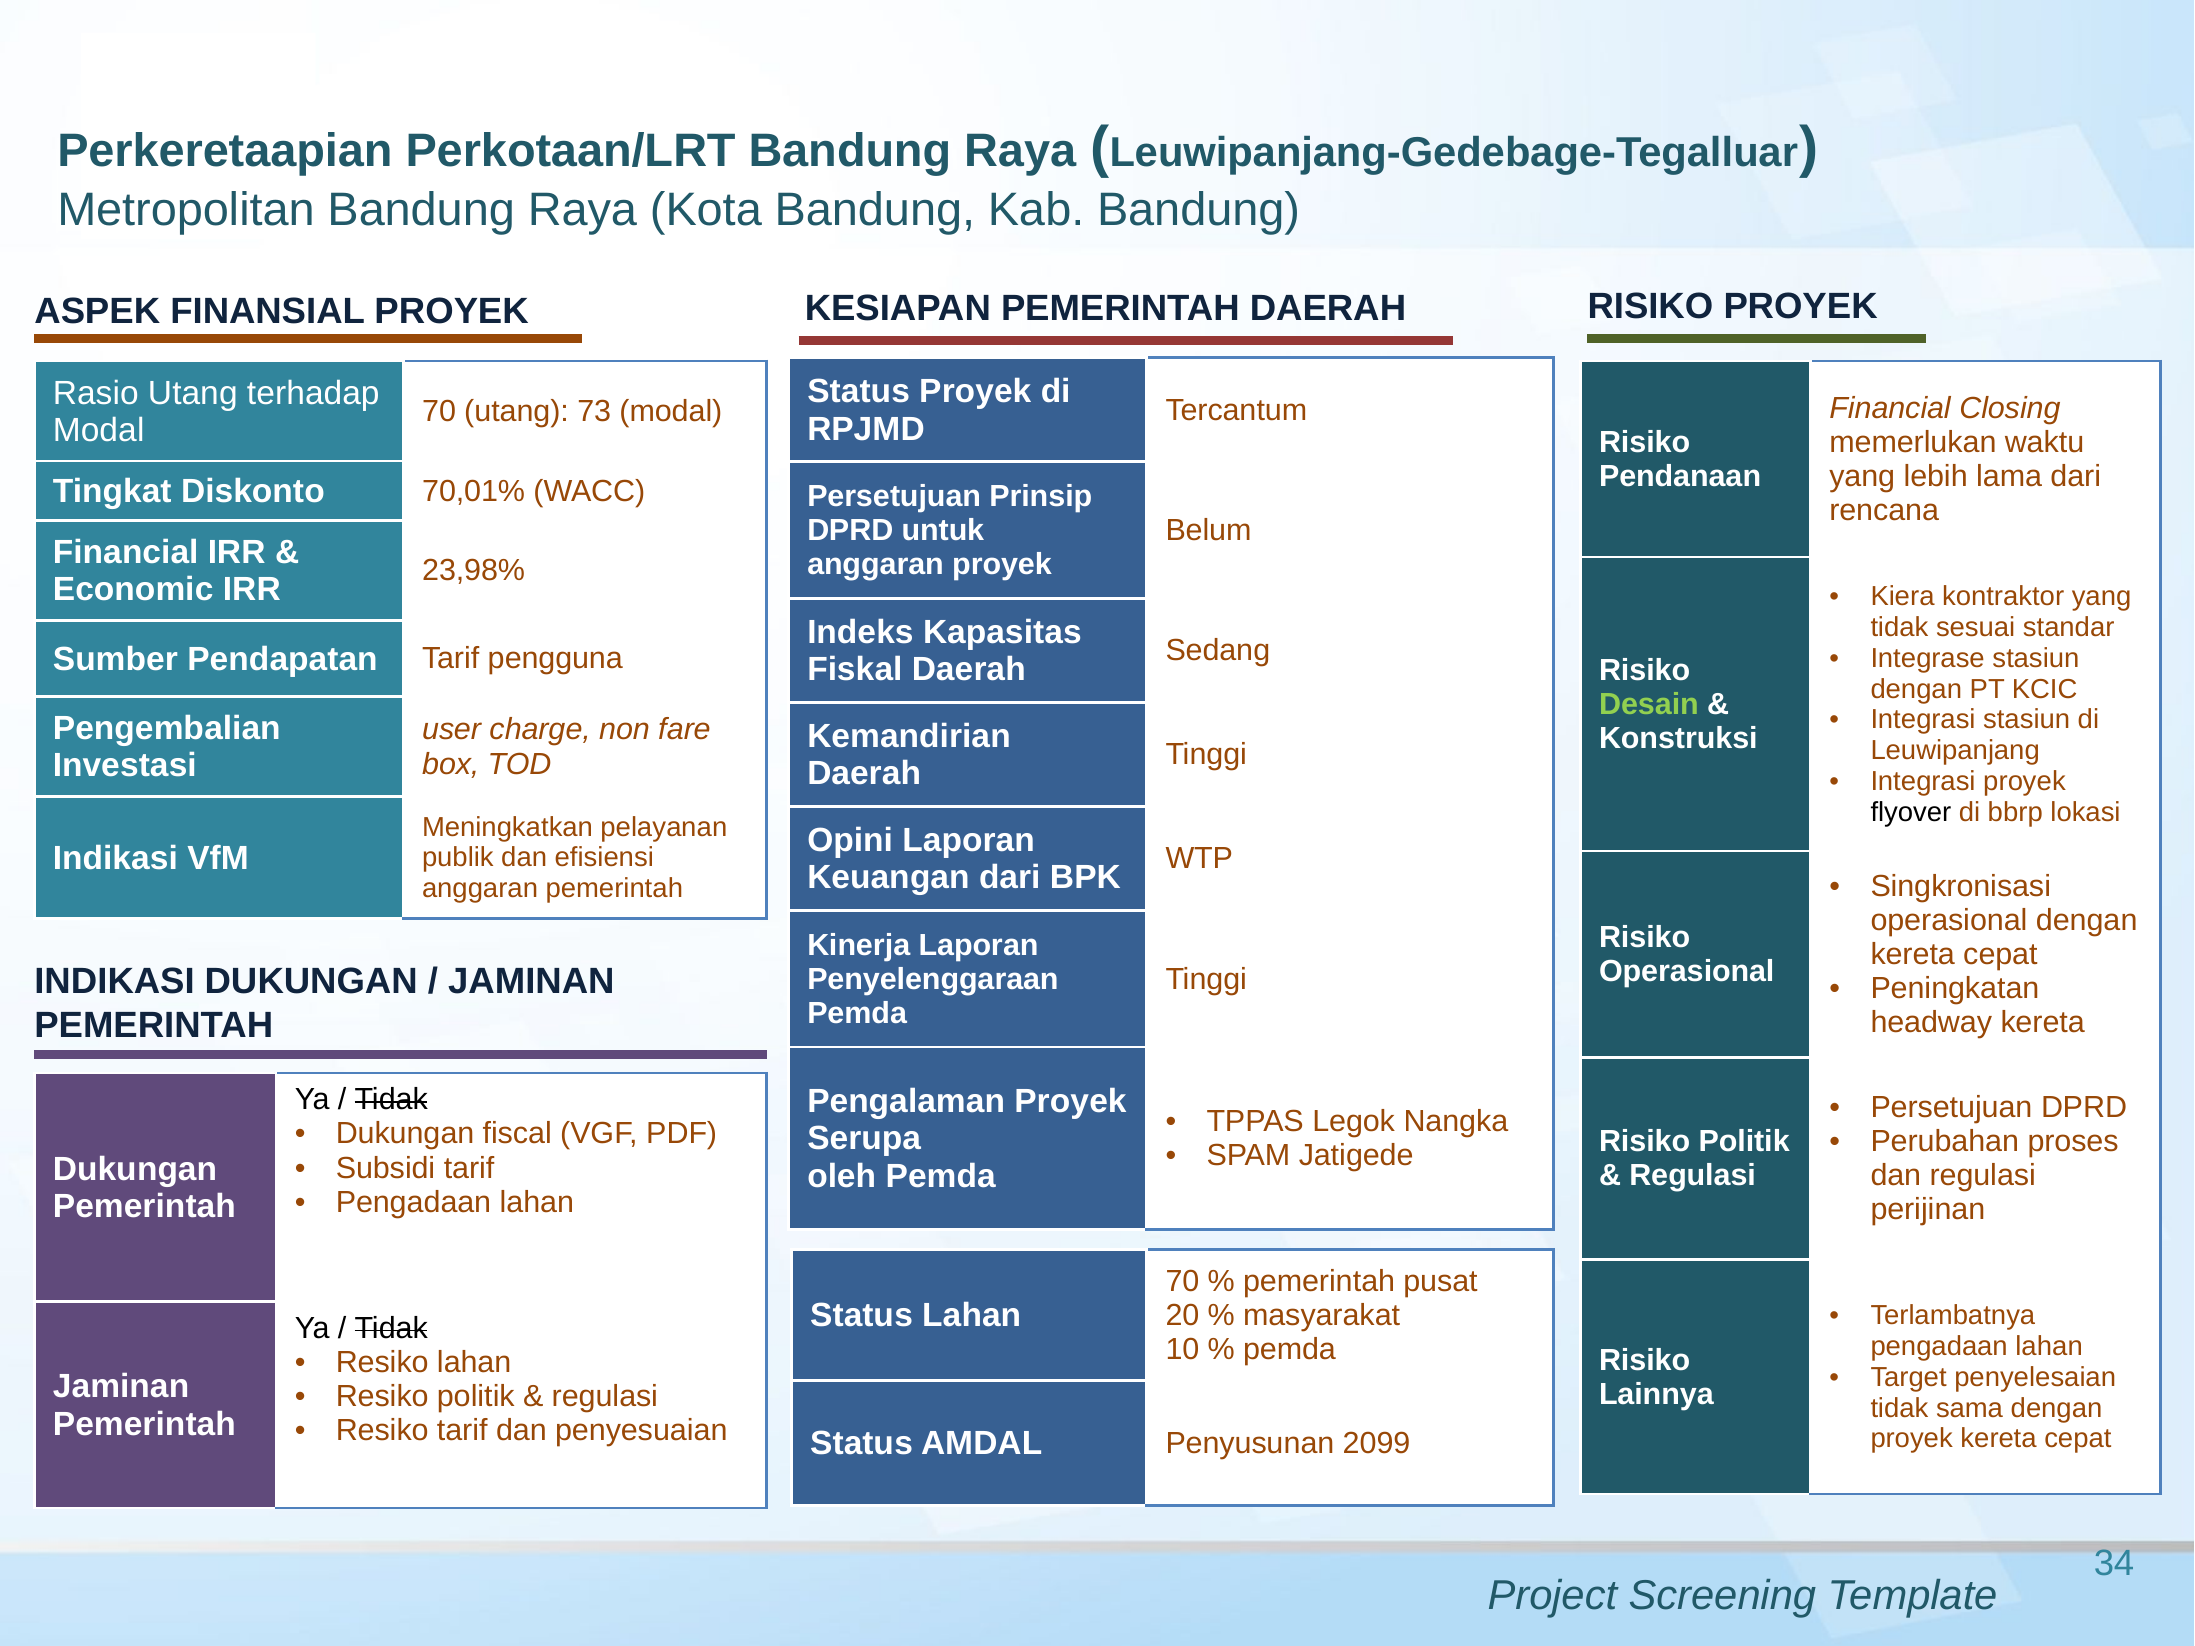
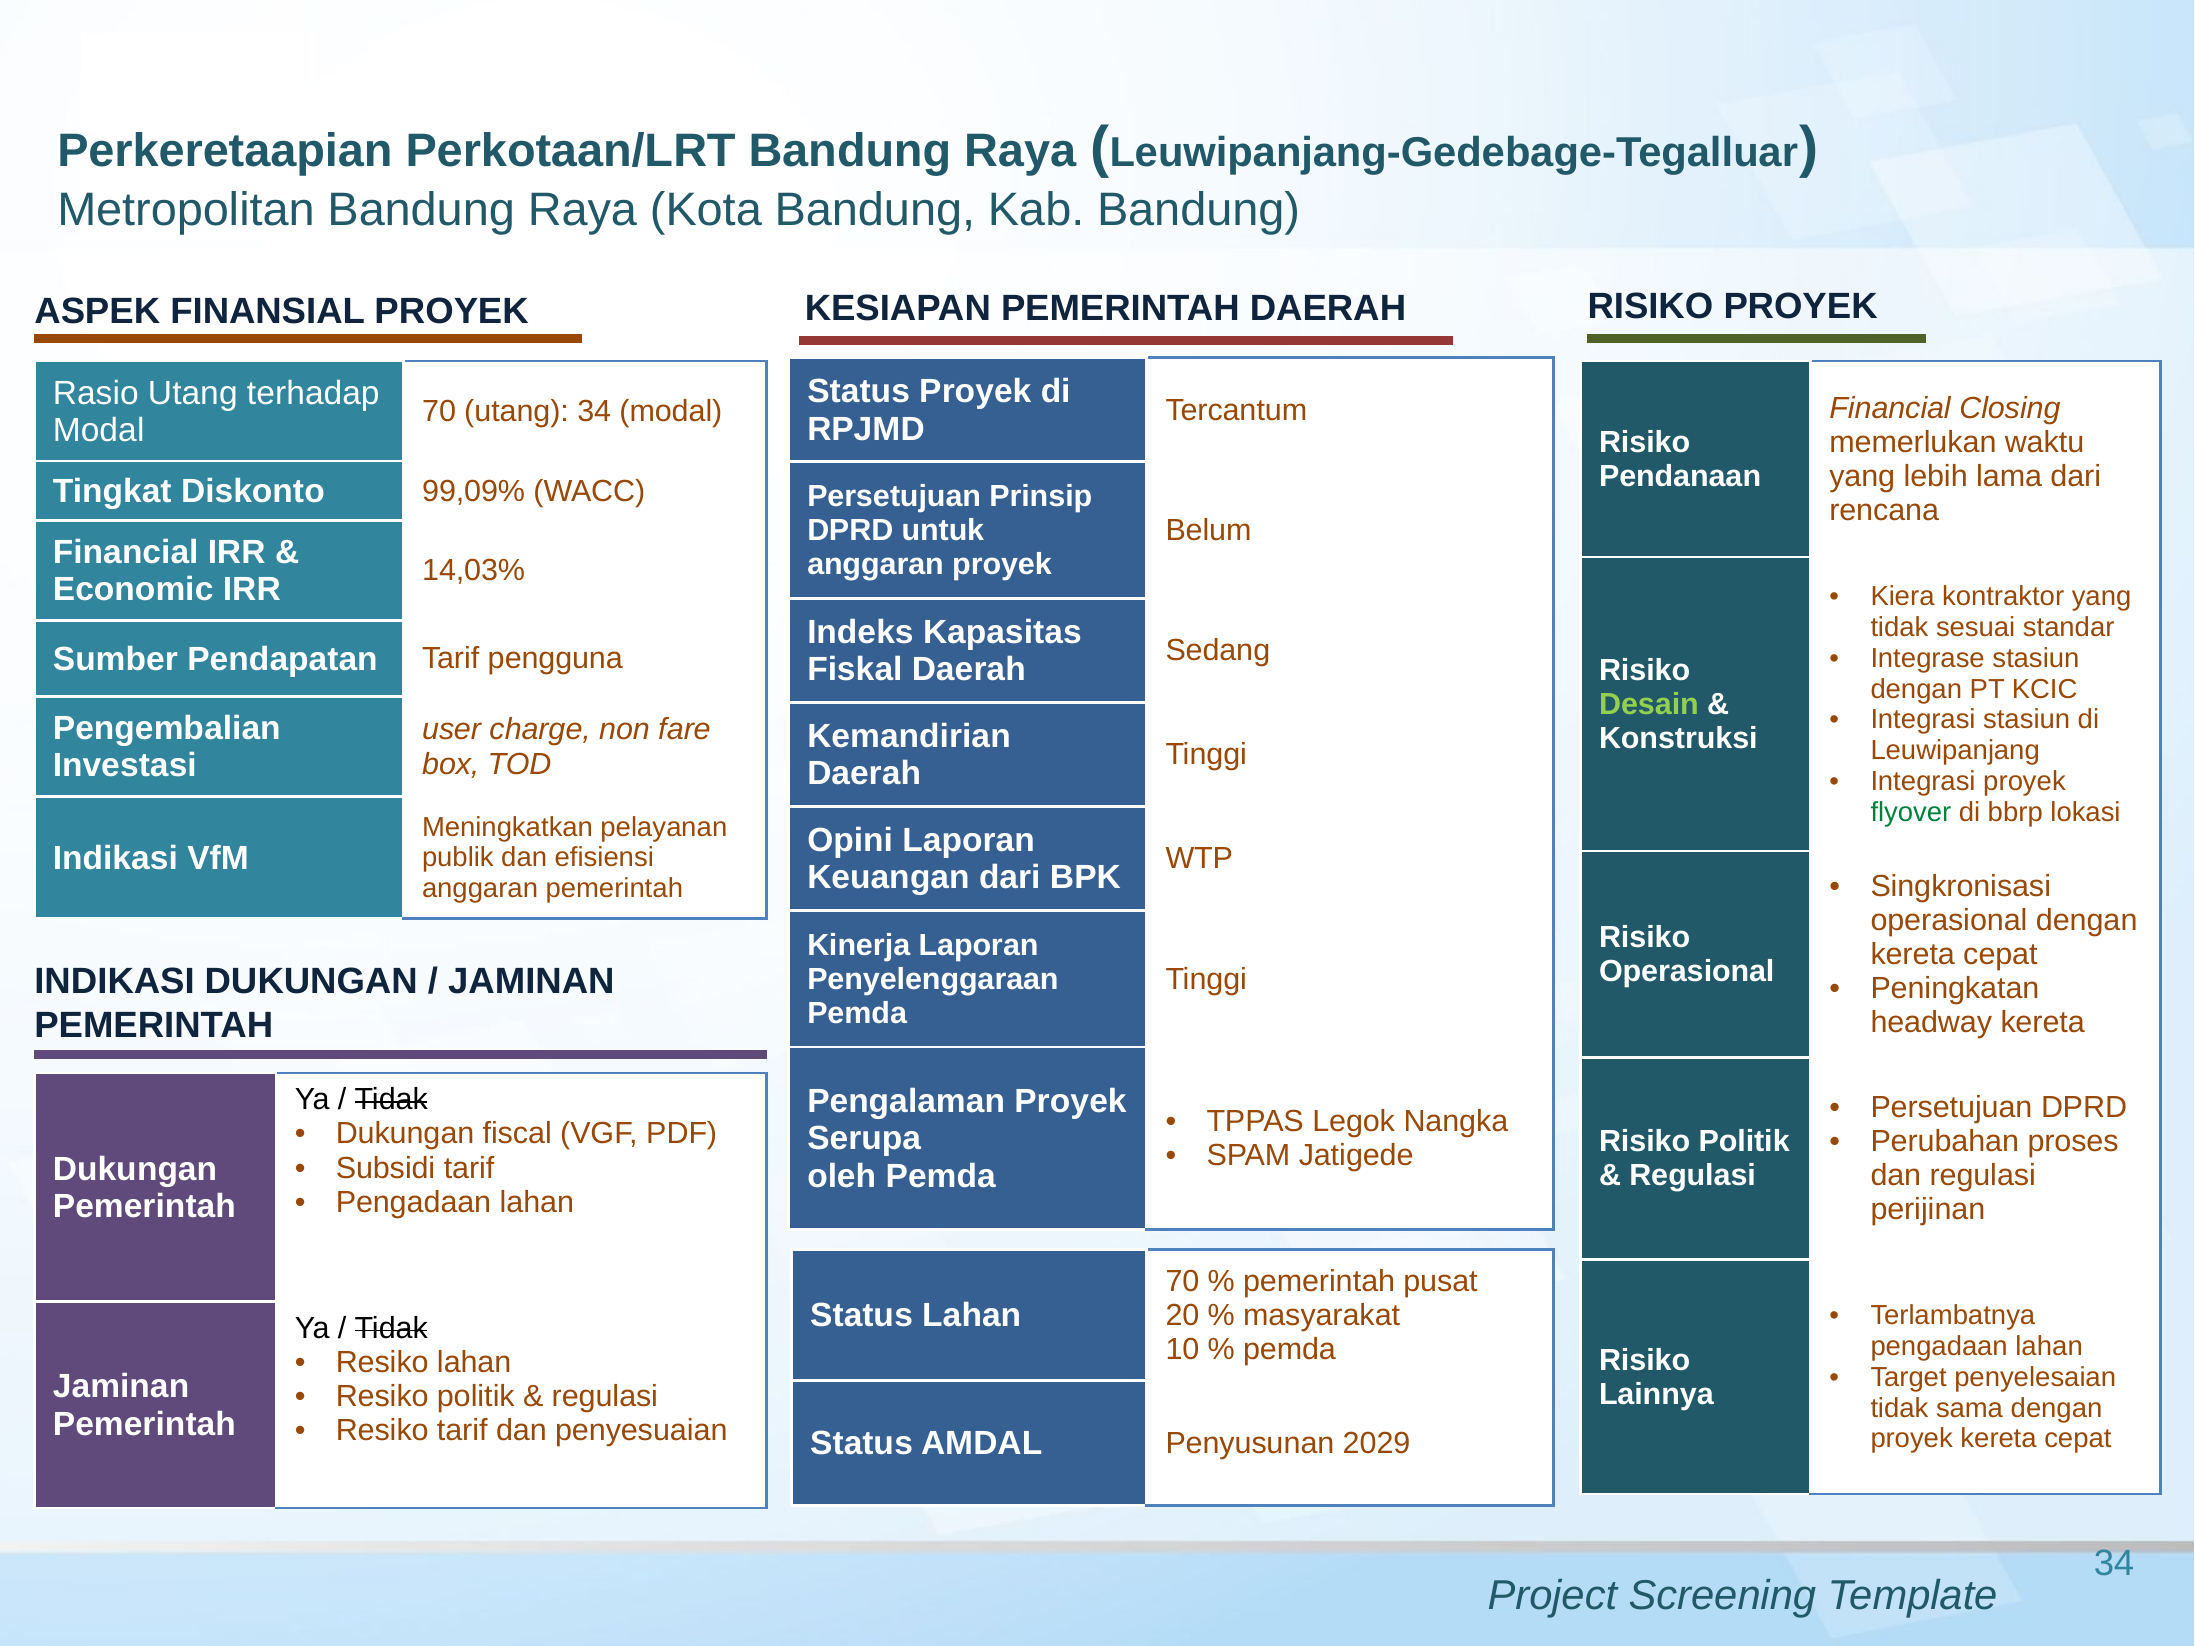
utang 73: 73 -> 34
70,01%: 70,01% -> 99,09%
23,98%: 23,98% -> 14,03%
flyover colour: black -> green
2099: 2099 -> 2029
